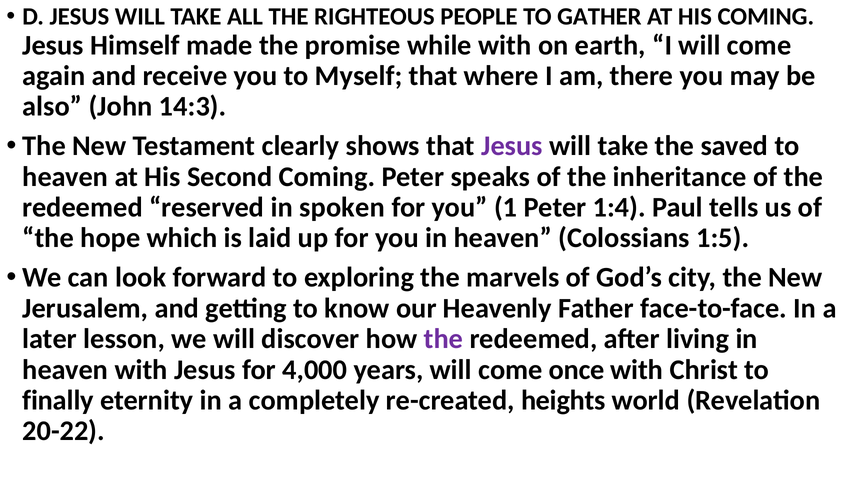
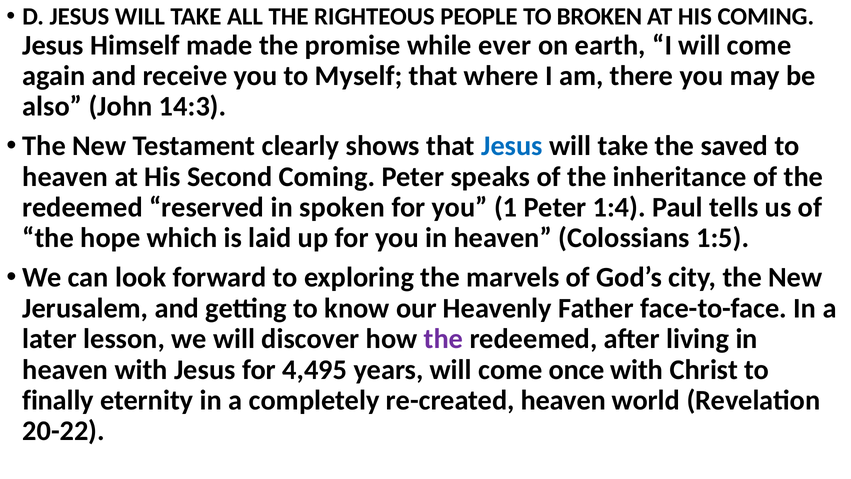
GATHER: GATHER -> BROKEN
while with: with -> ever
Jesus at (512, 146) colour: purple -> blue
4,000: 4,000 -> 4,495
re-created heights: heights -> heaven
